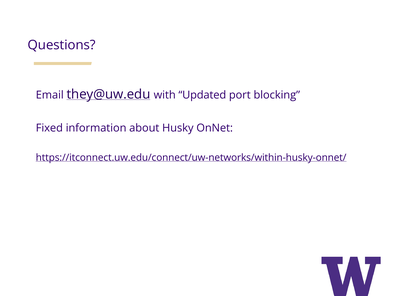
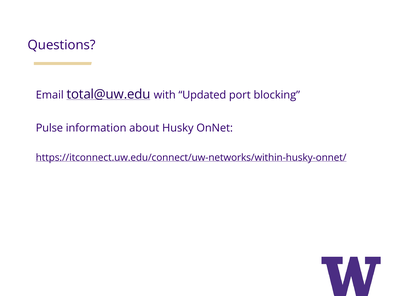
they@uw.edu: they@uw.edu -> total@uw.edu
Fixed: Fixed -> Pulse
